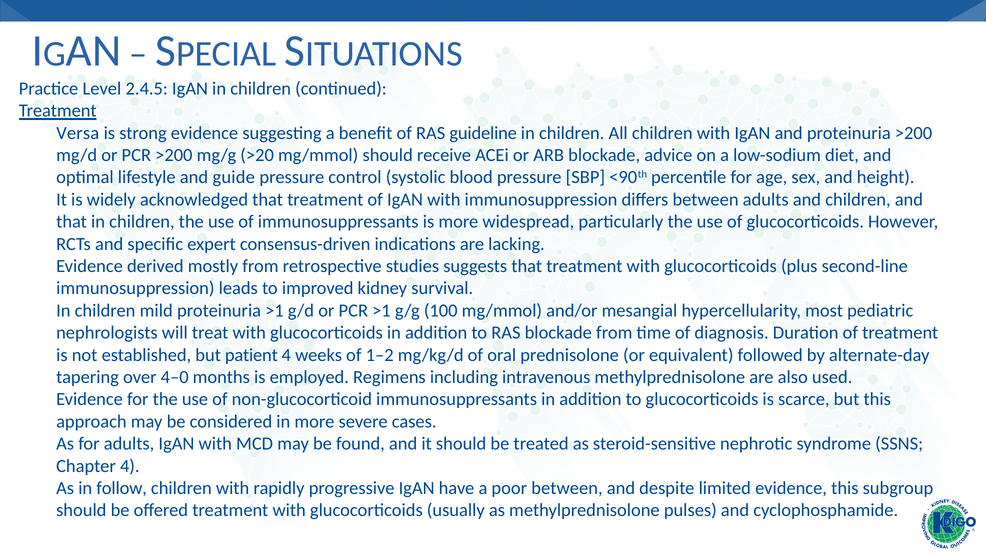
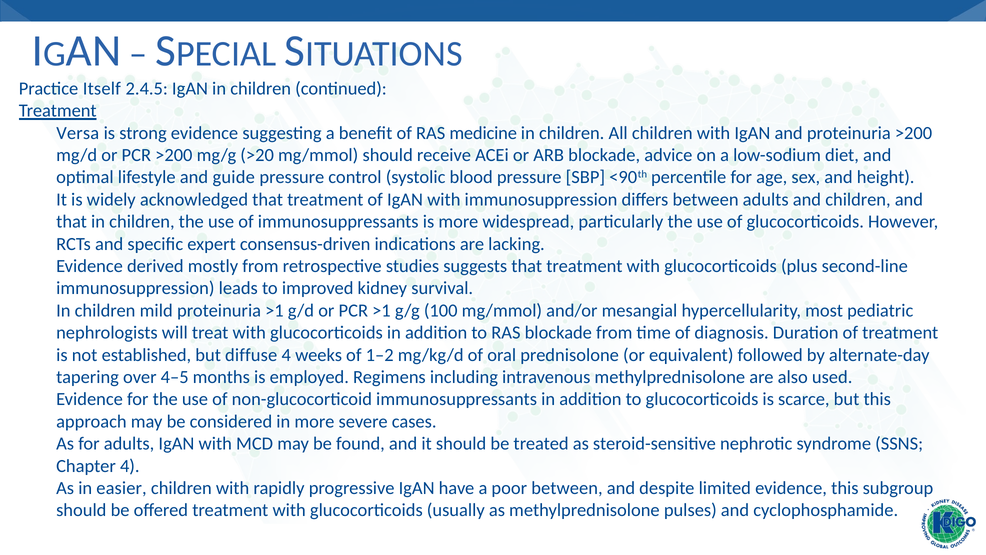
Level: Level -> Itself
guideline: guideline -> medicine
patient: patient -> diffuse
4–0: 4–0 -> 4–5
follow: follow -> easier
